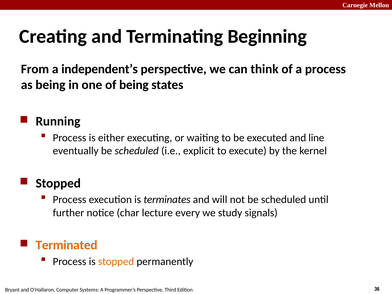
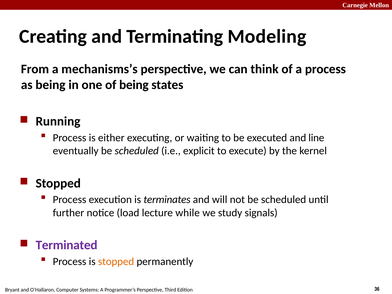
Beginning: Beginning -> Modeling
independent’s: independent’s -> mechanisms’s
char: char -> load
every: every -> while
Terminated colour: orange -> purple
